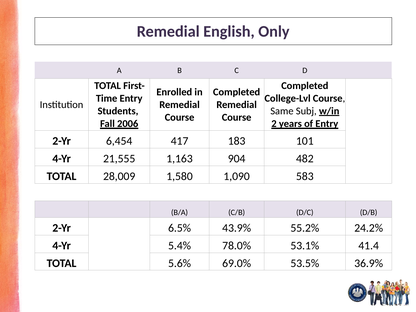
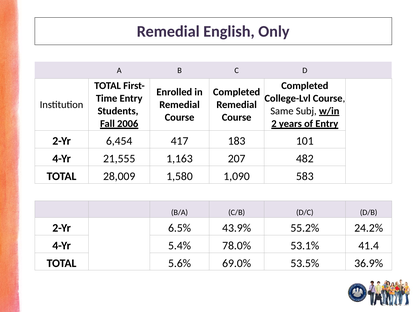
904: 904 -> 207
